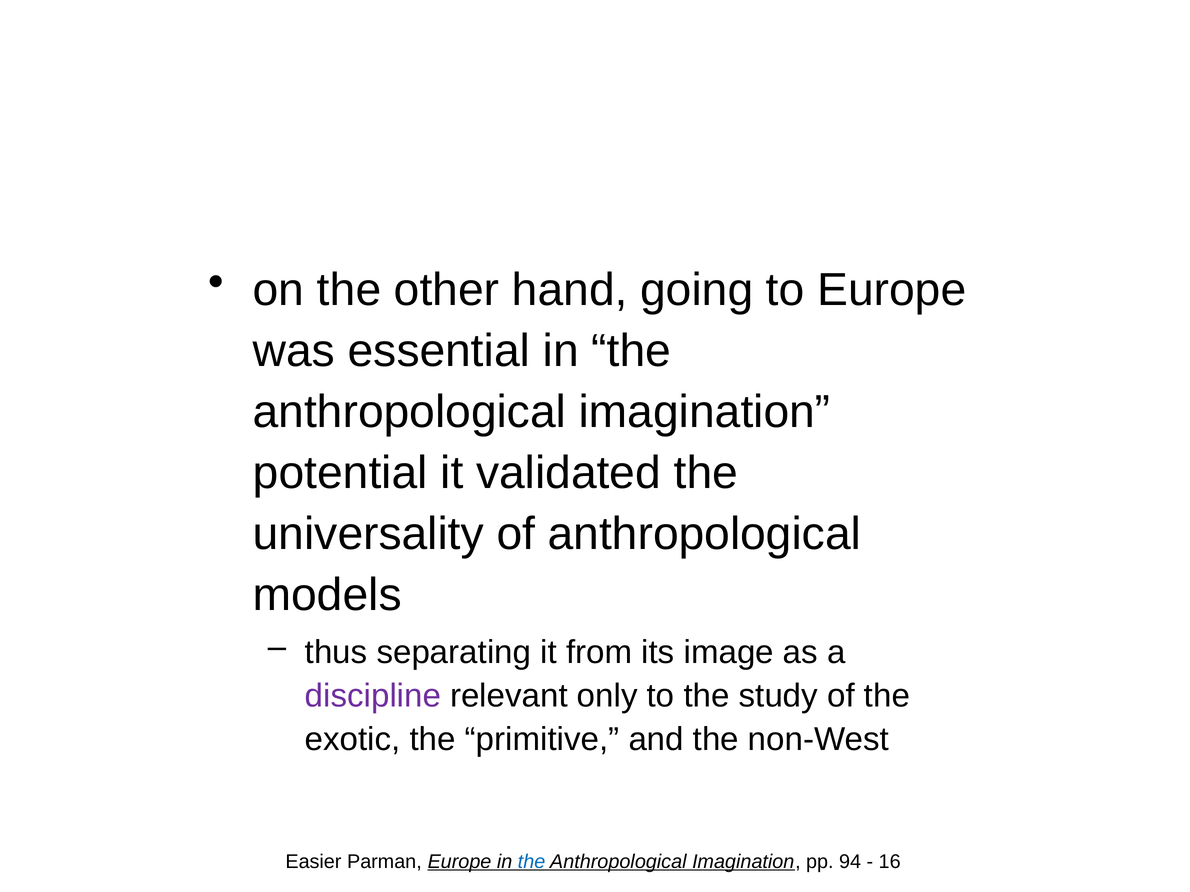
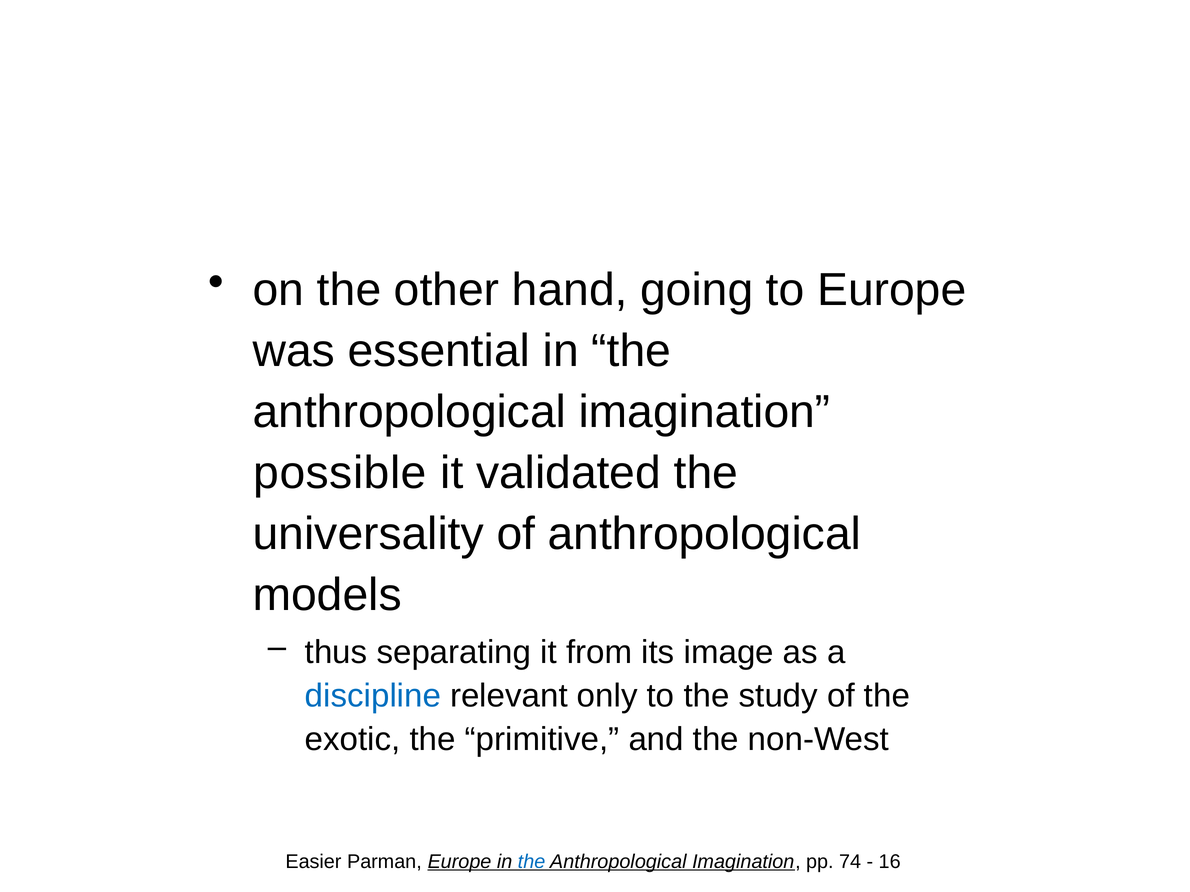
potential: potential -> possible
discipline colour: purple -> blue
94: 94 -> 74
